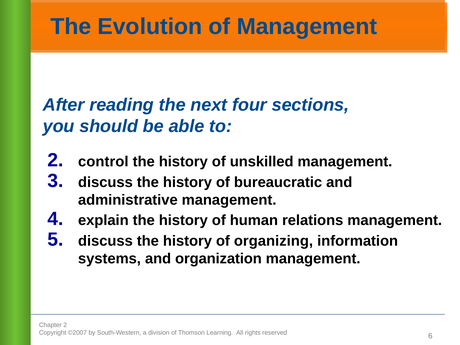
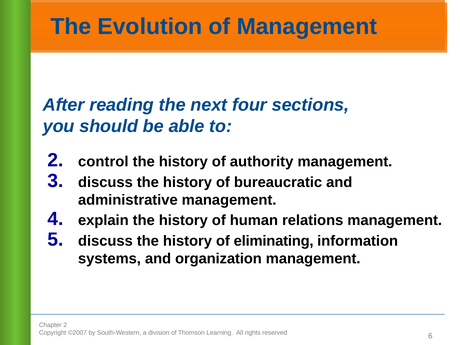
unskilled: unskilled -> authority
organizing: organizing -> eliminating
